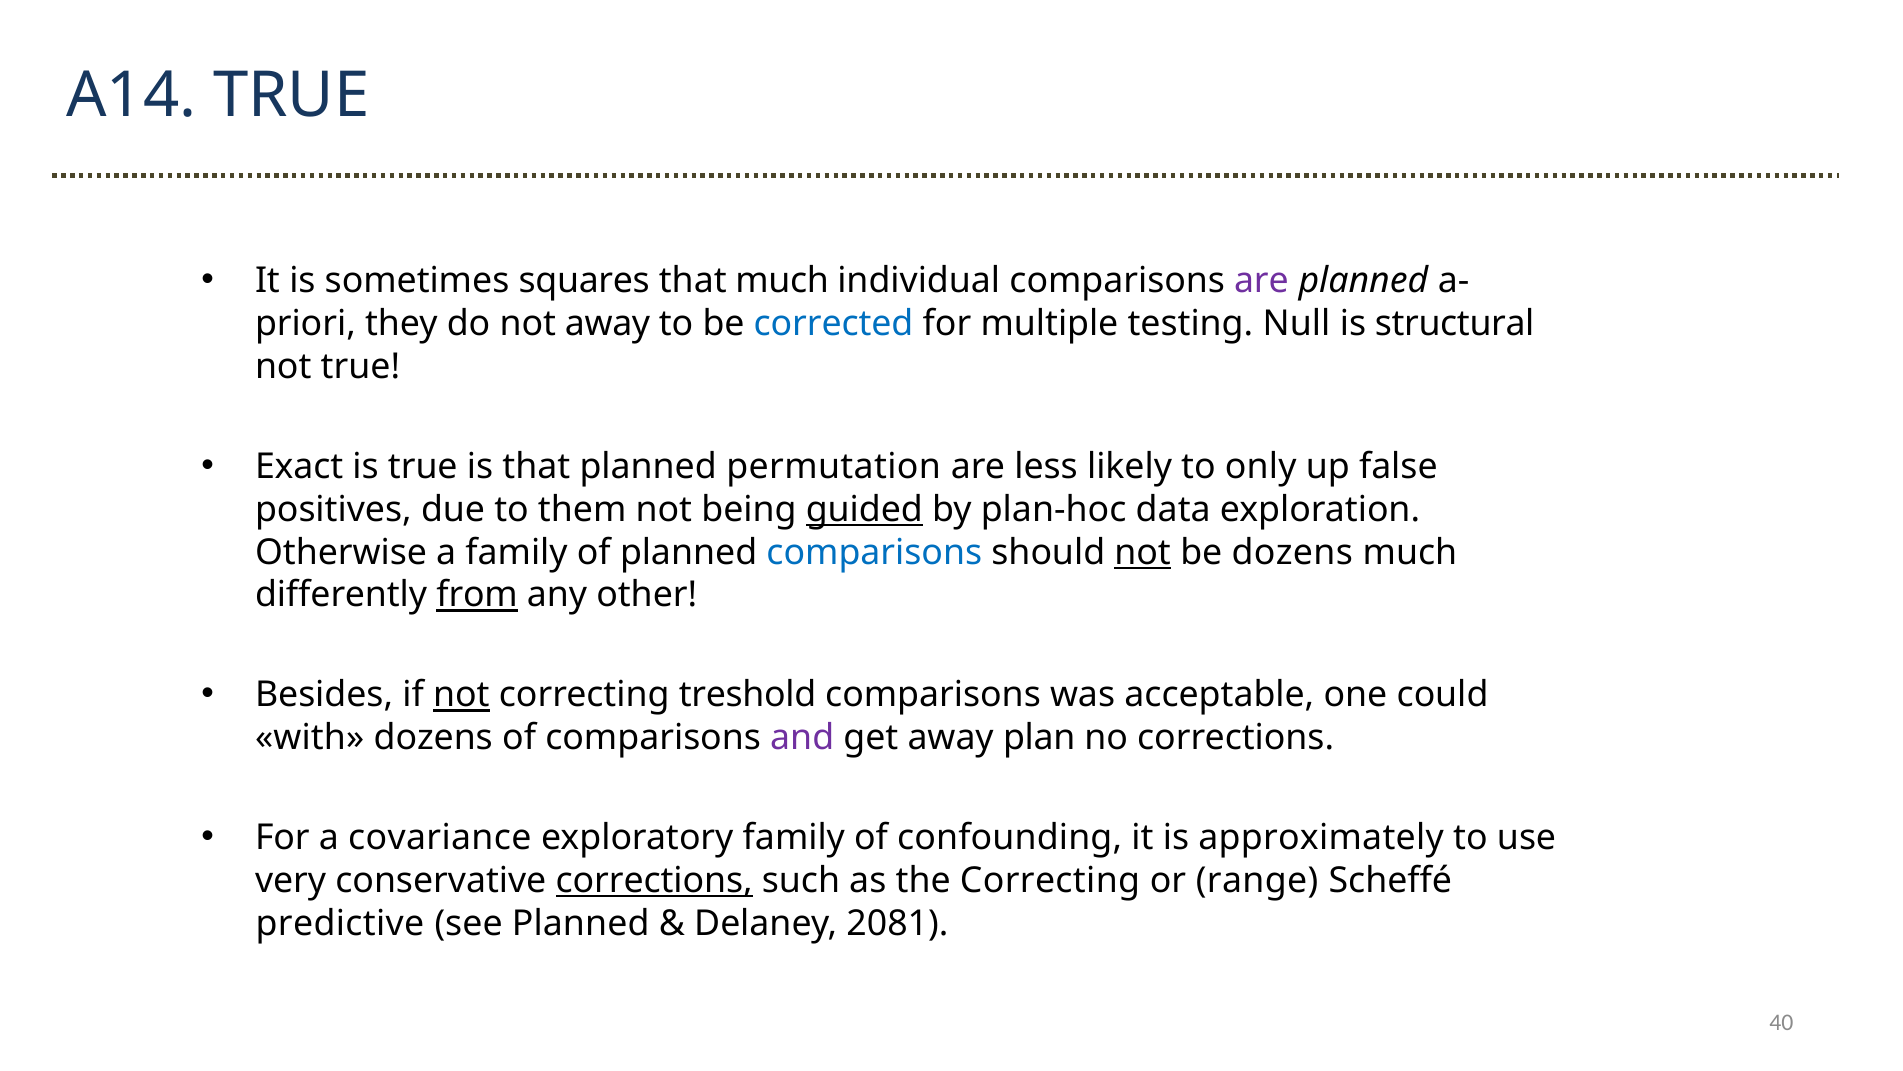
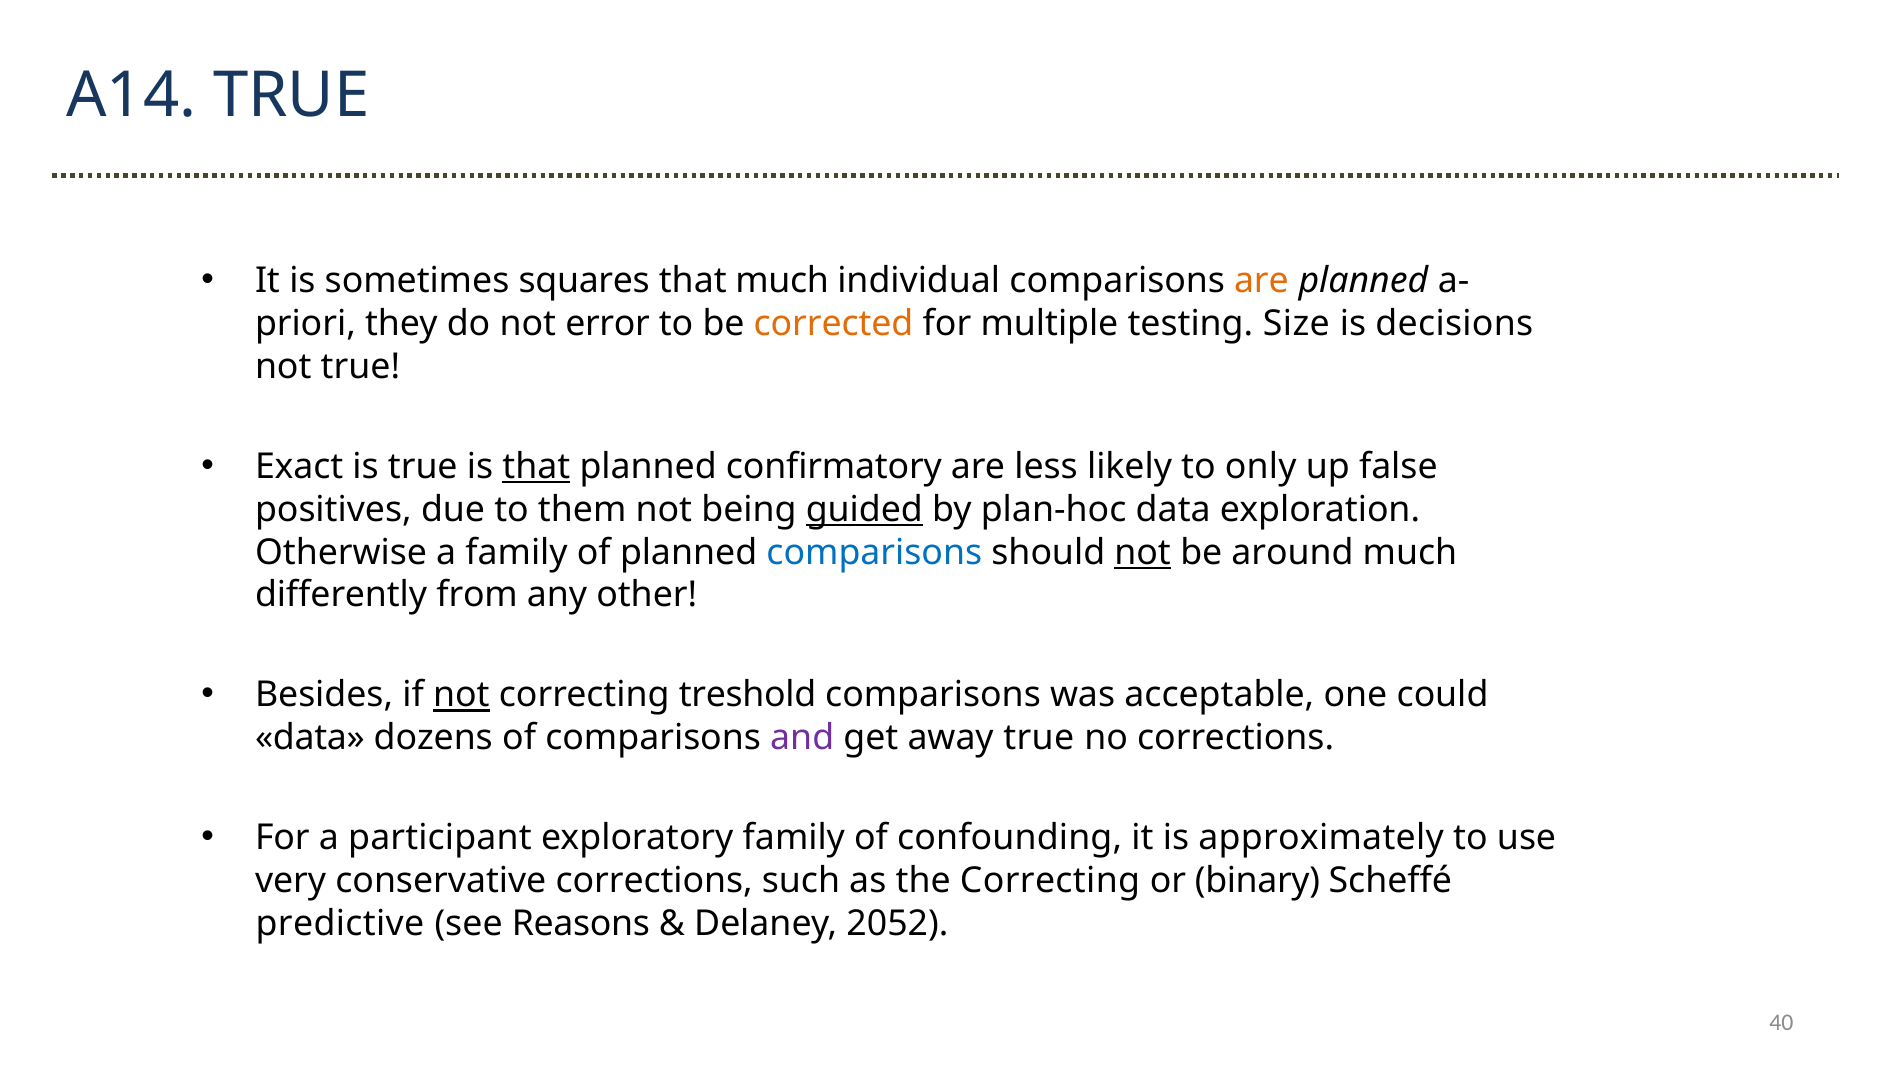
are at (1261, 281) colour: purple -> orange
not away: away -> error
corrected colour: blue -> orange
Null: Null -> Size
structural: structural -> decisions
that at (536, 466) underline: none -> present
permutation: permutation -> confirmatory
be dozens: dozens -> around
from underline: present -> none
with at (310, 738): with -> data
away plan: plan -> true
covariance: covariance -> participant
corrections at (654, 880) underline: present -> none
range: range -> binary
see Planned: Planned -> Reasons
2081: 2081 -> 2052
